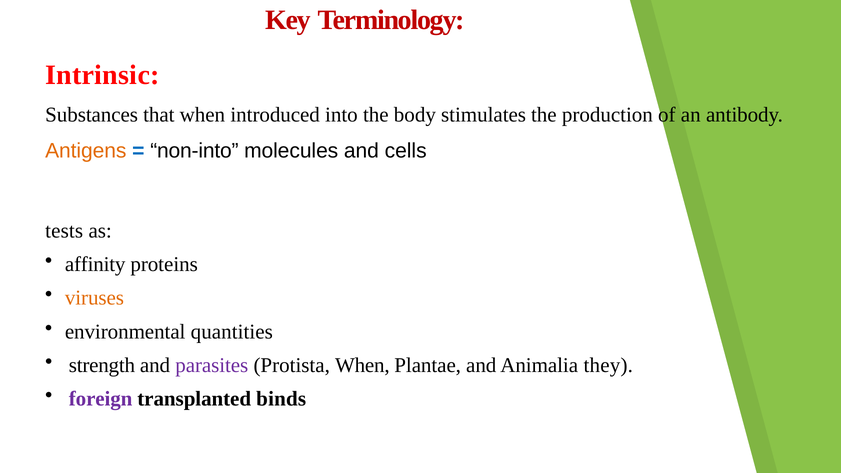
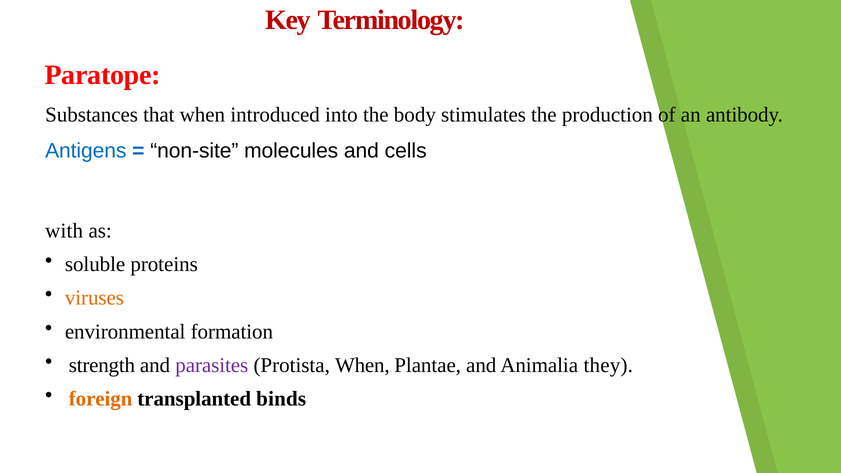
Intrinsic: Intrinsic -> Paratope
Antigens colour: orange -> blue
non-into: non-into -> non-site
tests: tests -> with
affinity: affinity -> soluble
quantities: quantities -> formation
foreign colour: purple -> orange
